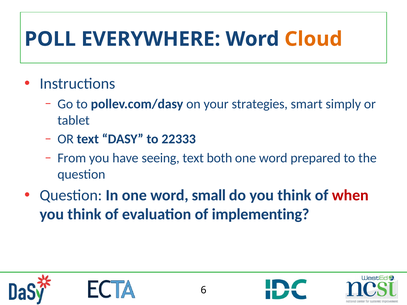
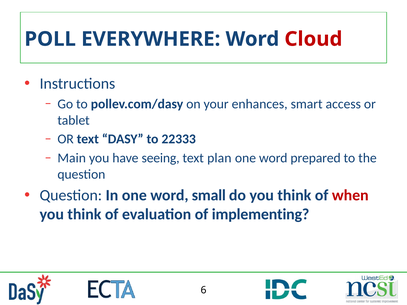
Cloud colour: orange -> red
strategies: strategies -> enhances
simply: simply -> access
From: From -> Main
both: both -> plan
